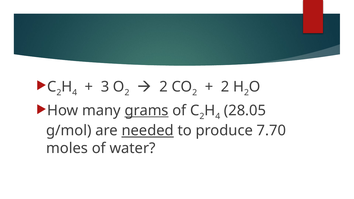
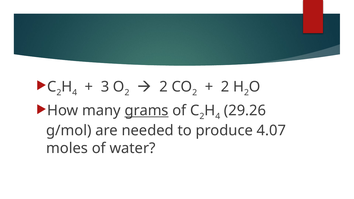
28.05: 28.05 -> 29.26
needed underline: present -> none
7.70: 7.70 -> 4.07
